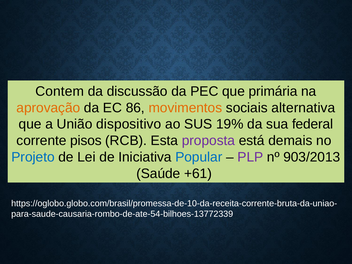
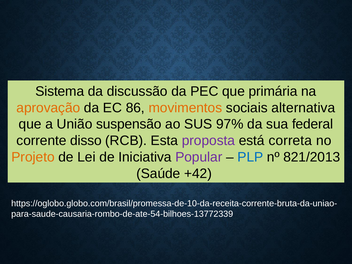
Contem: Contem -> Sistema
dispositivo: dispositivo -> suspensão
19%: 19% -> 97%
pisos: pisos -> disso
demais: demais -> correta
Projeto colour: blue -> orange
Popular colour: blue -> purple
PLP colour: purple -> blue
903/2013: 903/2013 -> 821/2013
+61: +61 -> +42
